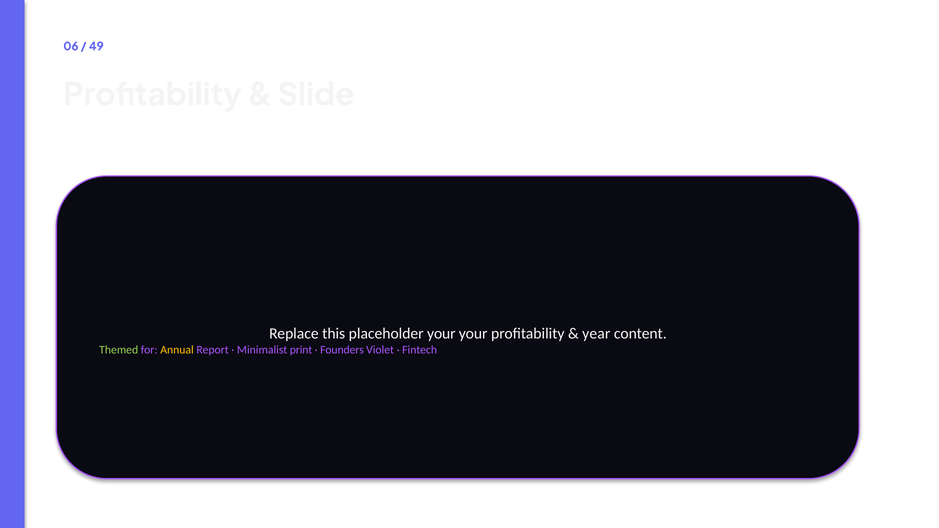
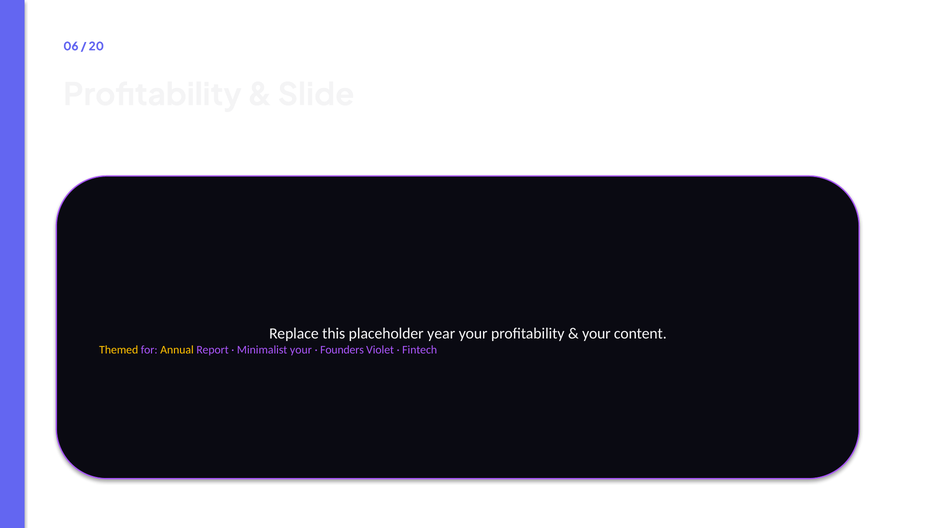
49: 49 -> 20
placeholder your: your -> year
year at (596, 334): year -> your
Themed colour: light green -> yellow
Minimalist print: print -> your
